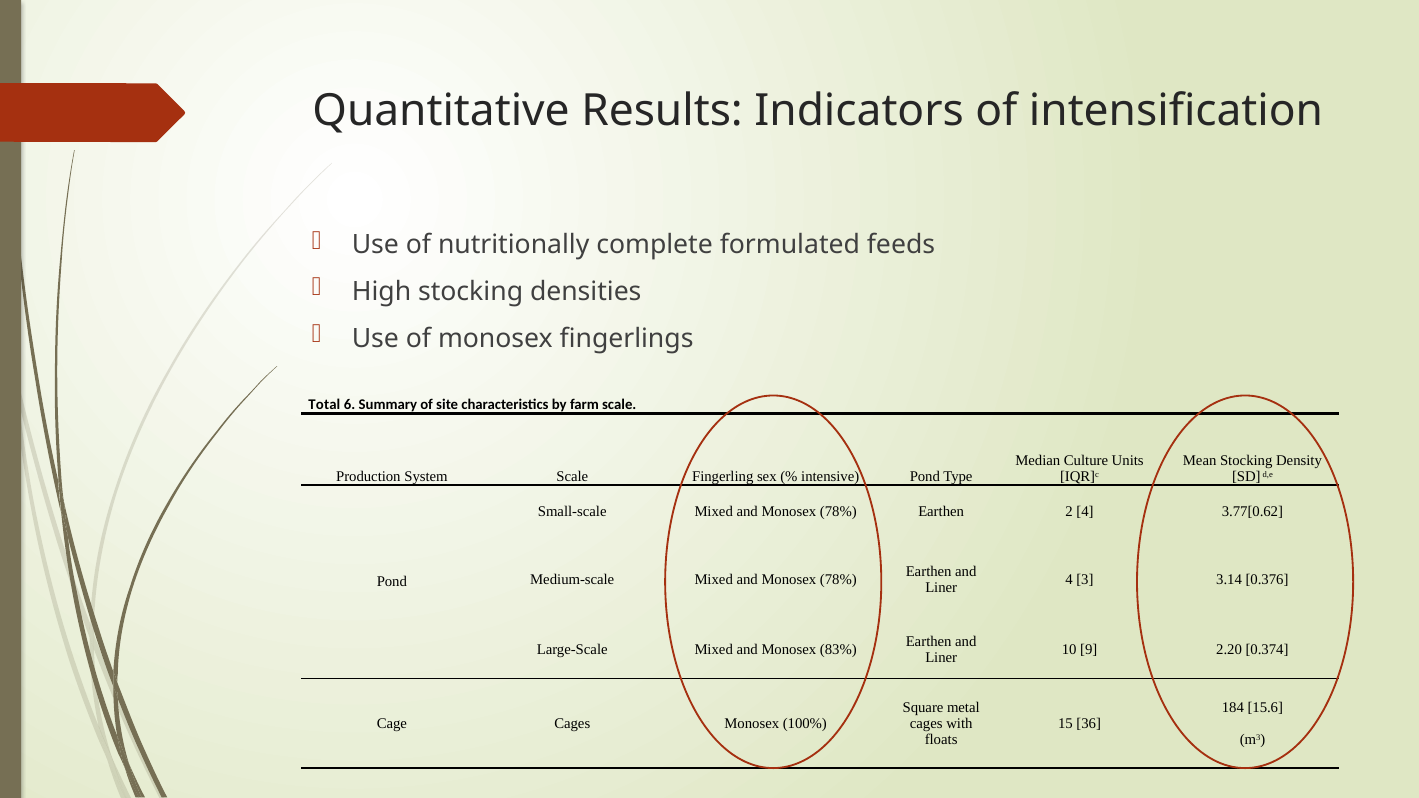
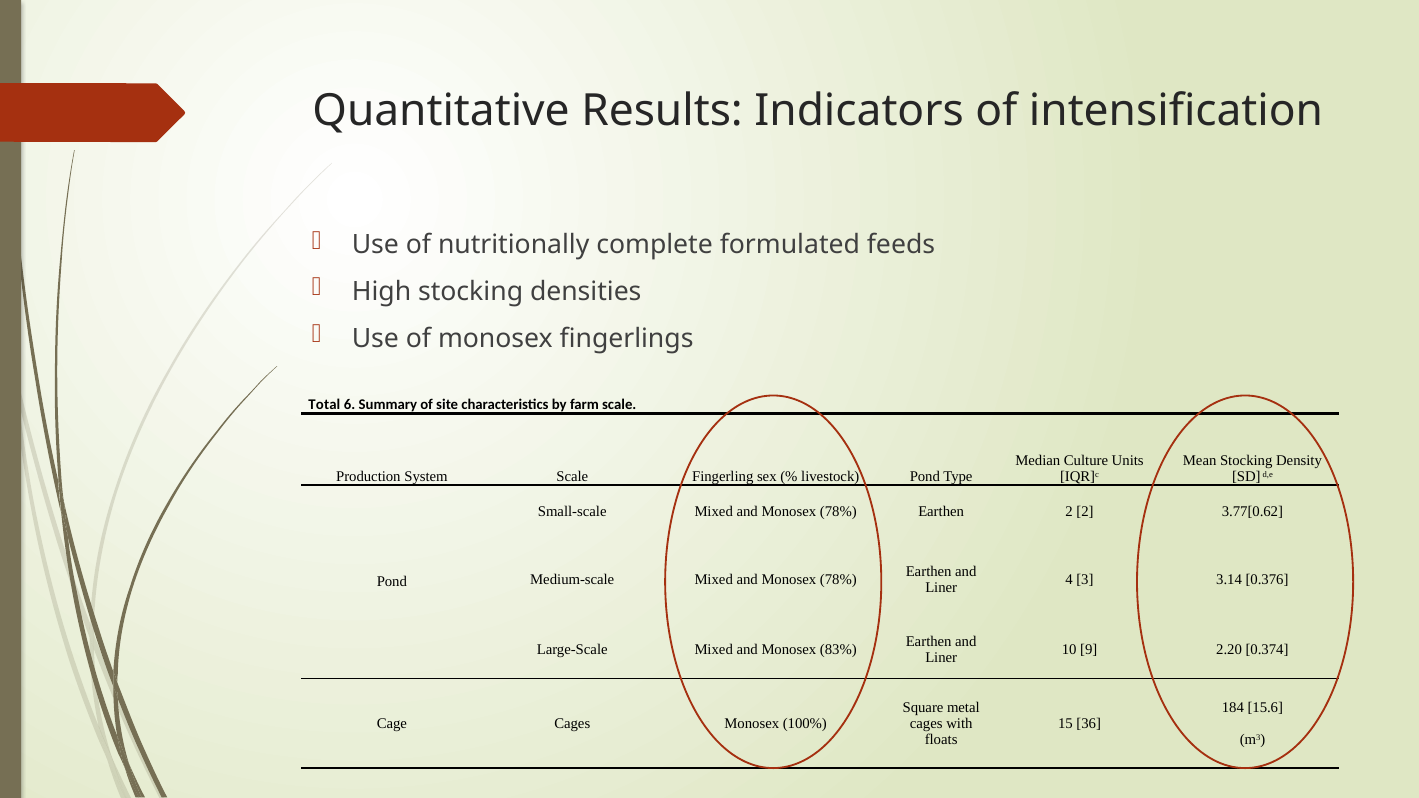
intensive: intensive -> livestock
2 4: 4 -> 2
